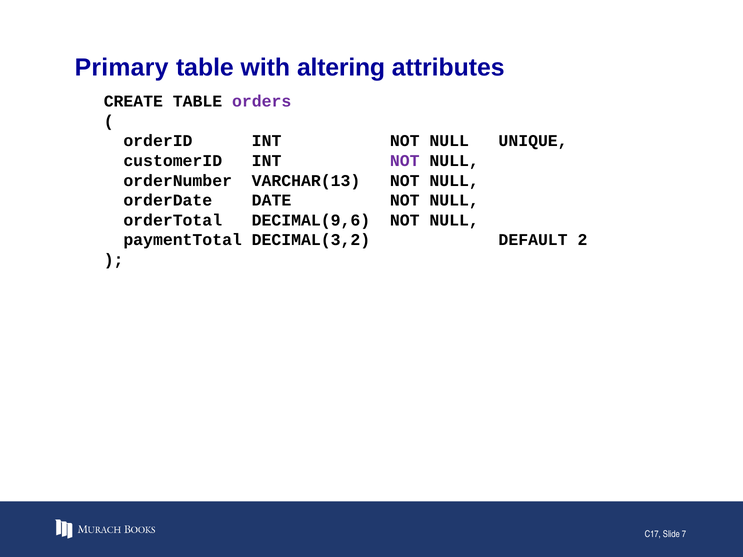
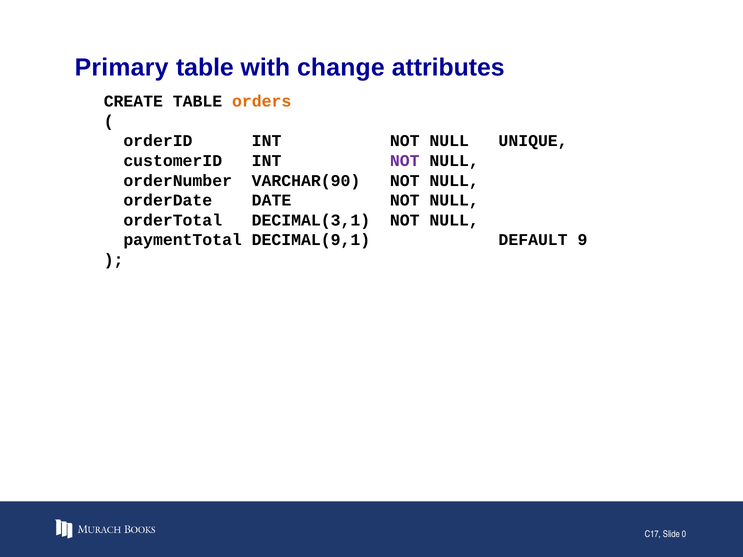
altering: altering -> change
orders colour: purple -> orange
VARCHAR(13: VARCHAR(13 -> VARCHAR(90
DECIMAL(9,6: DECIMAL(9,6 -> DECIMAL(3,1
DECIMAL(3,2: DECIMAL(3,2 -> DECIMAL(9,1
2: 2 -> 9
7: 7 -> 0
